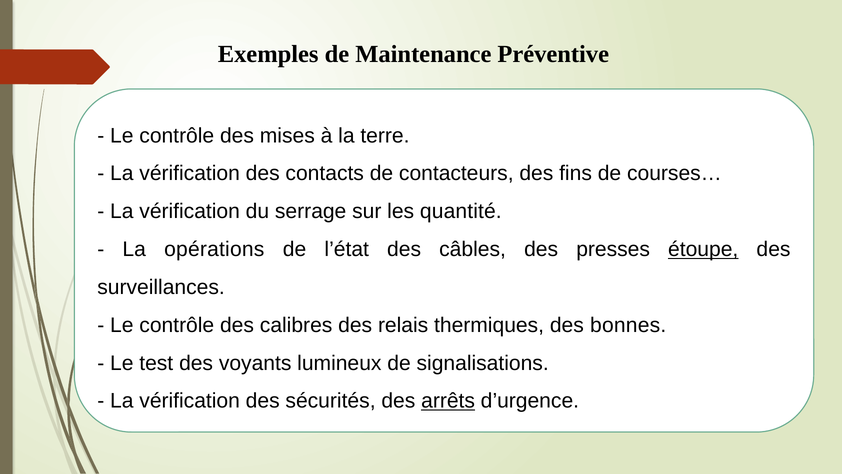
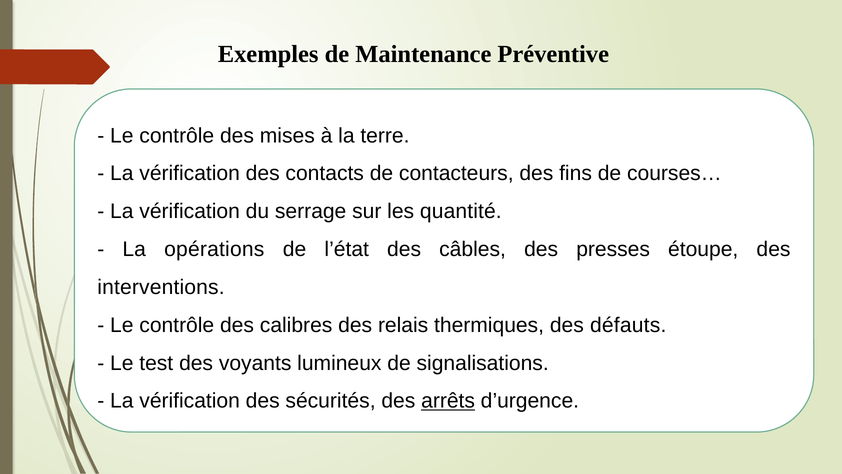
étoupe underline: present -> none
surveillances: surveillances -> interventions
bonnes: bonnes -> défauts
